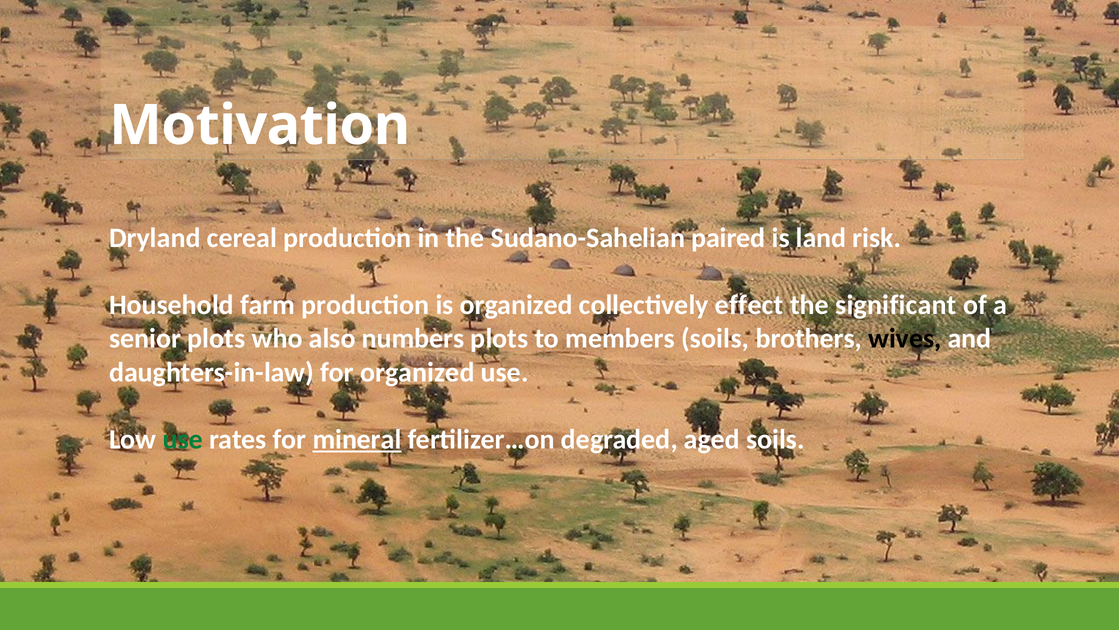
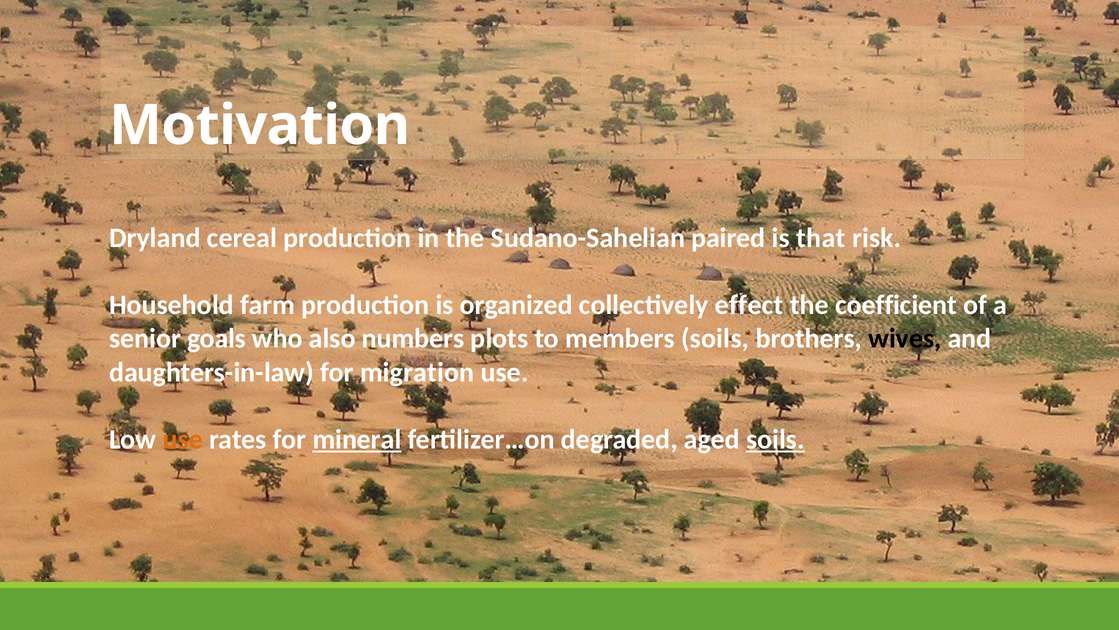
land: land -> that
significant: significant -> coefficient
senior plots: plots -> goals
for organized: organized -> migration
use at (183, 439) colour: green -> orange
soils at (775, 439) underline: none -> present
